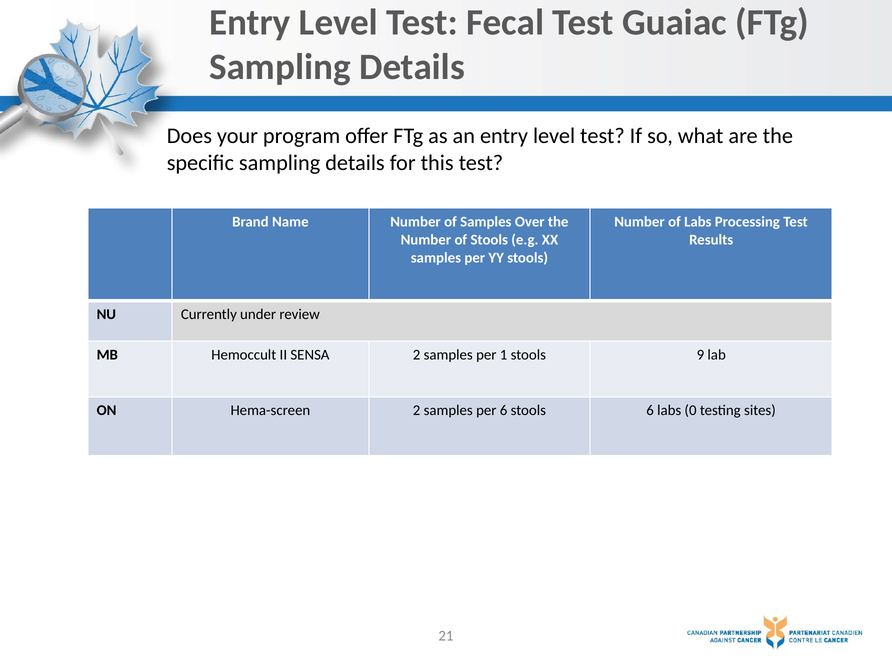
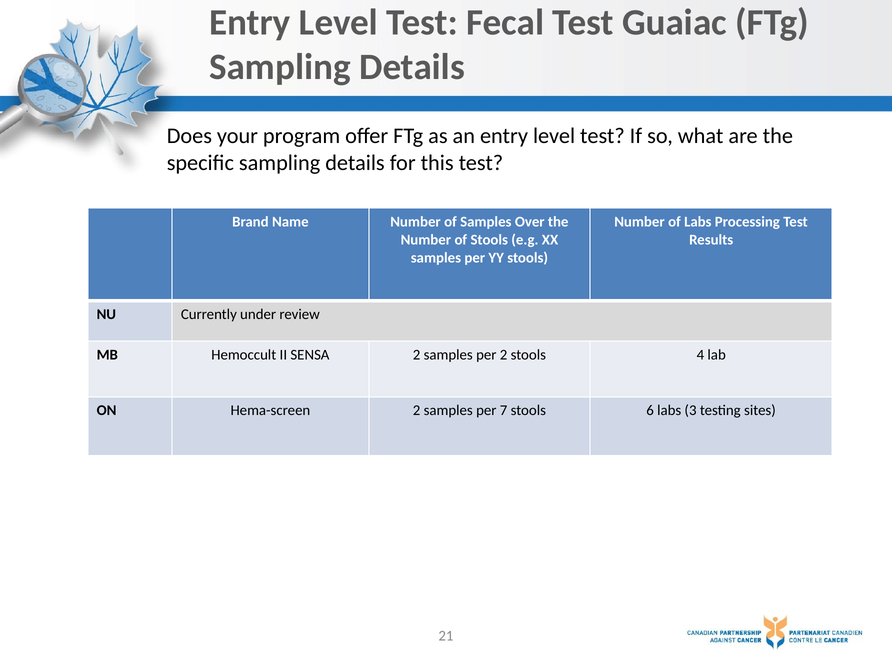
per 1: 1 -> 2
9: 9 -> 4
per 6: 6 -> 7
0: 0 -> 3
